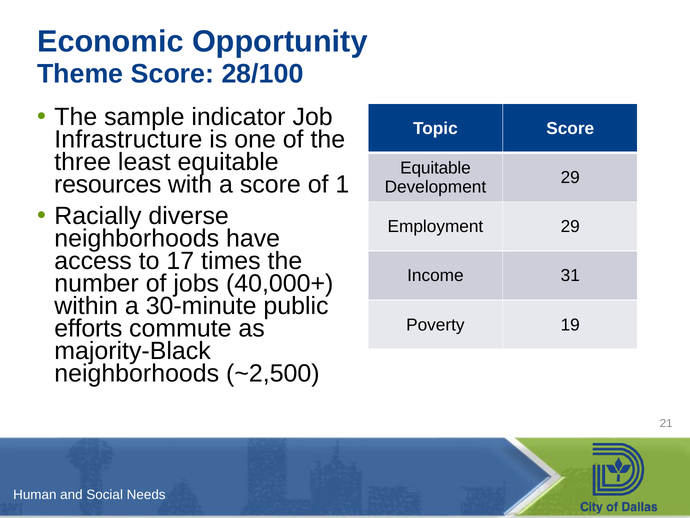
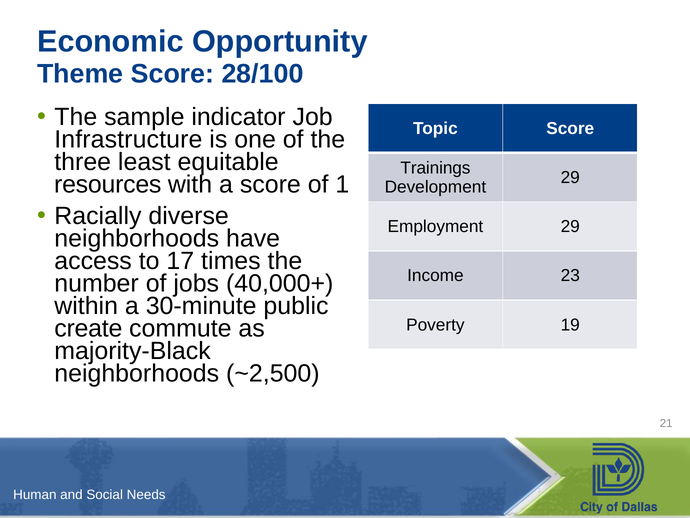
Equitable at (435, 168): Equitable -> Trainings
31: 31 -> 23
efforts: efforts -> create
